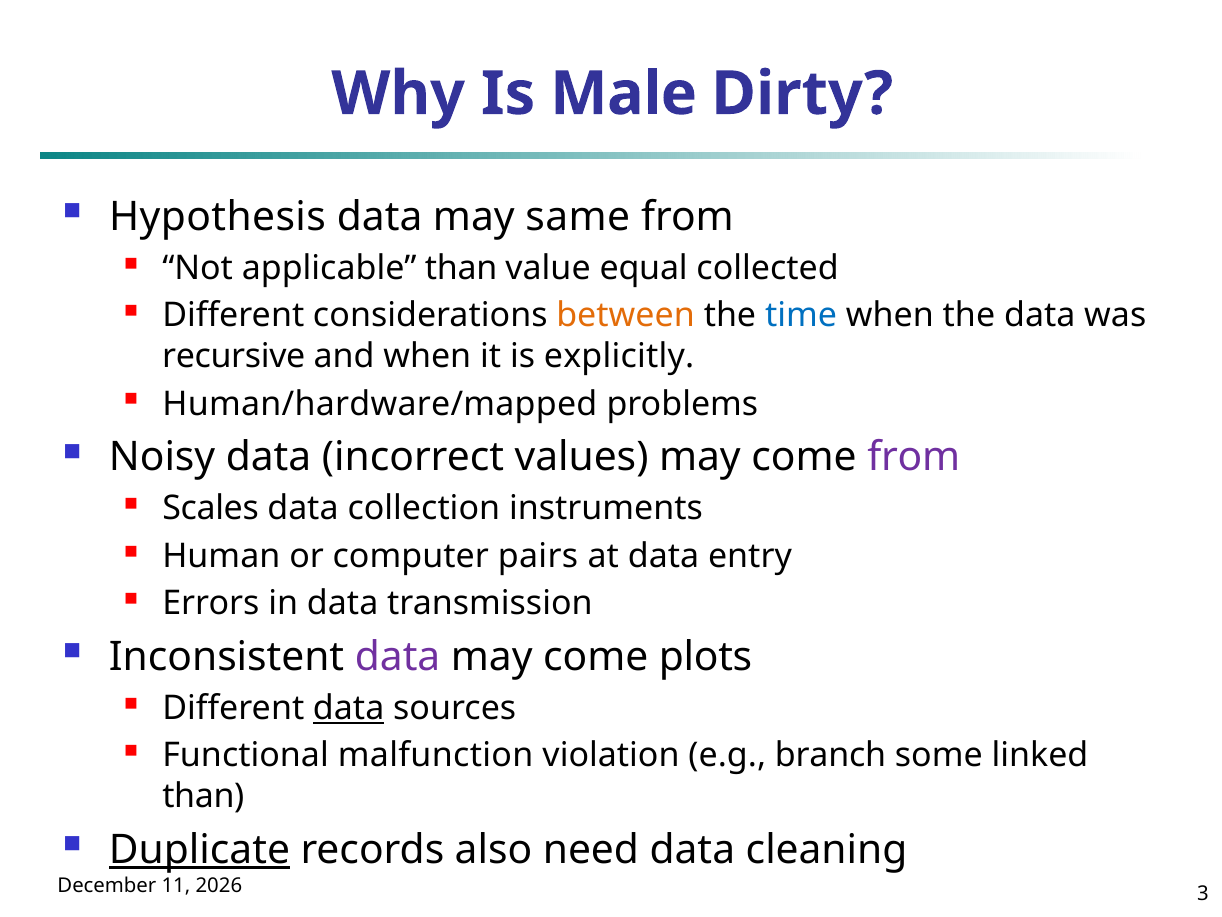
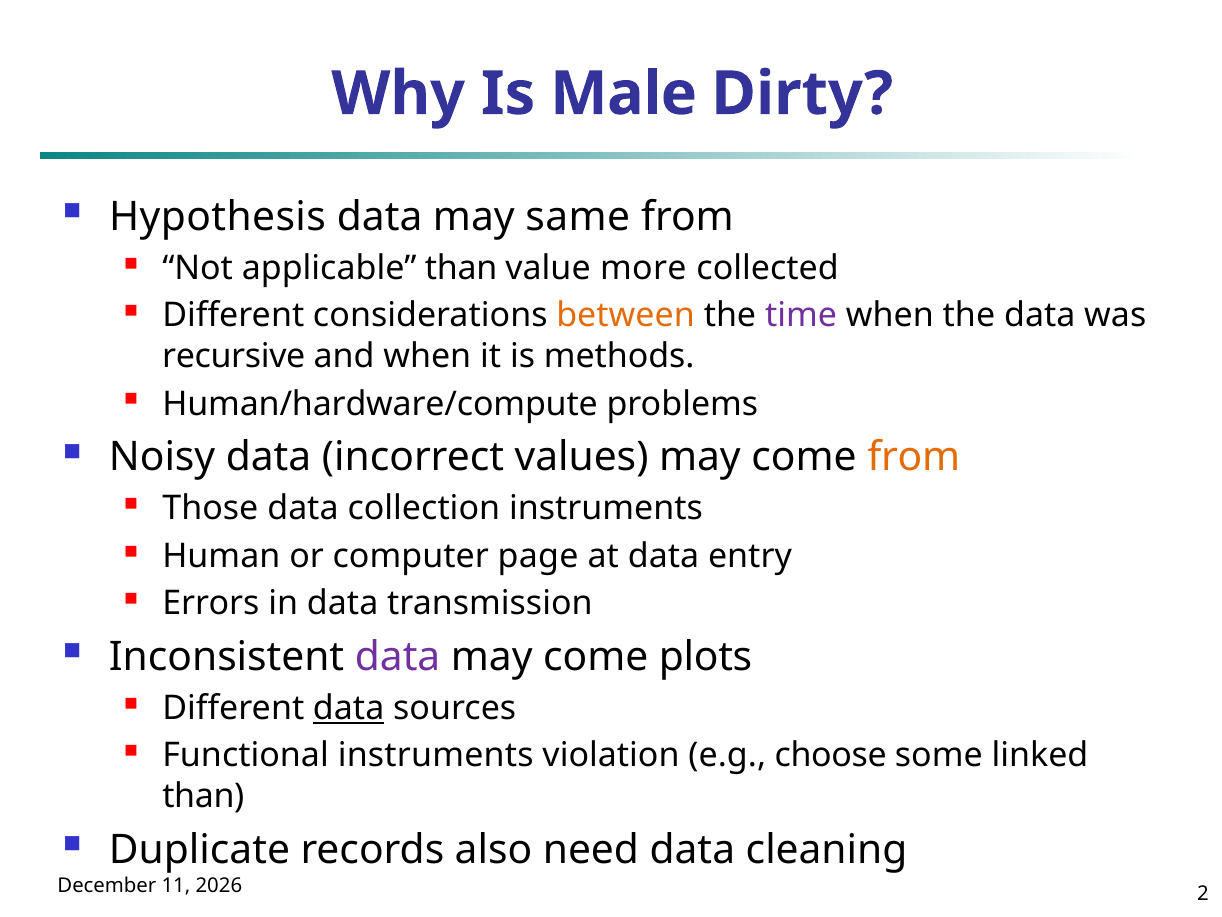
equal: equal -> more
time colour: blue -> purple
explicitly: explicitly -> methods
Human/hardware/mapped: Human/hardware/mapped -> Human/hardware/compute
from at (914, 457) colour: purple -> orange
Scales: Scales -> Those
pairs: pairs -> page
Functional malfunction: malfunction -> instruments
branch: branch -> choose
Duplicate underline: present -> none
3: 3 -> 2
